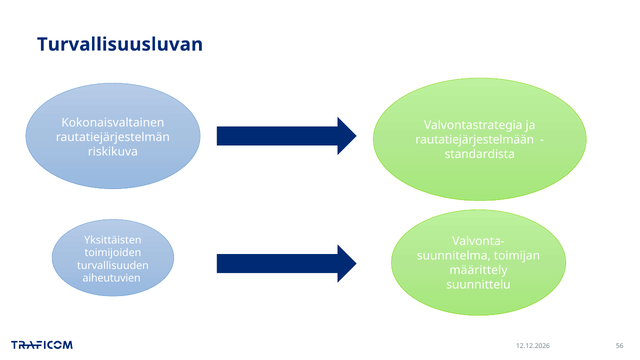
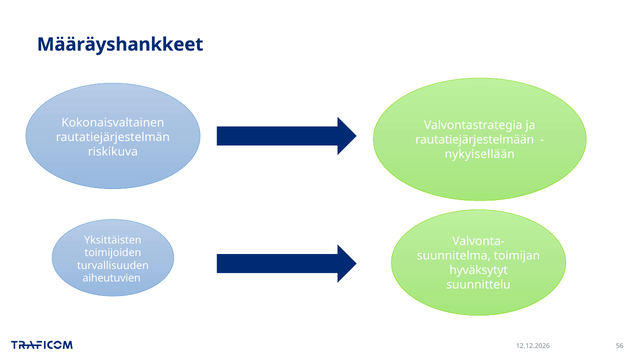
Turvallisuusluvan: Turvallisuusluvan -> Määräyshankkeet
standardista: standardista -> nykyisellään
määrittely: määrittely -> hyväksytyt
